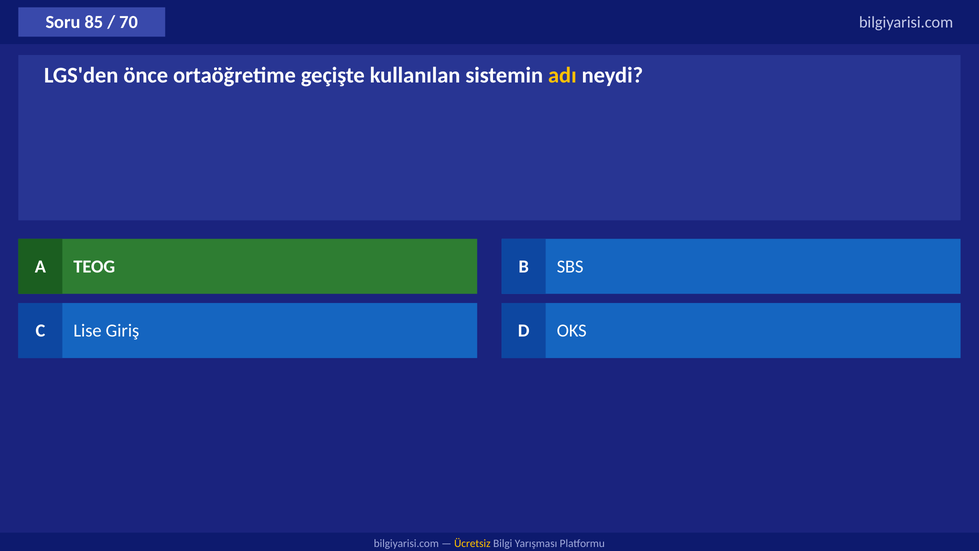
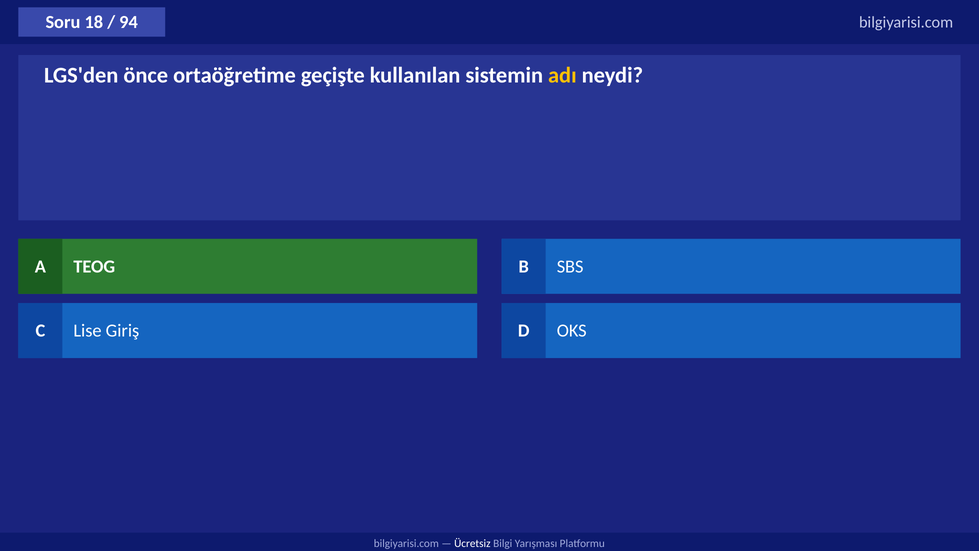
85: 85 -> 18
70: 70 -> 94
Ücretsiz colour: yellow -> white
